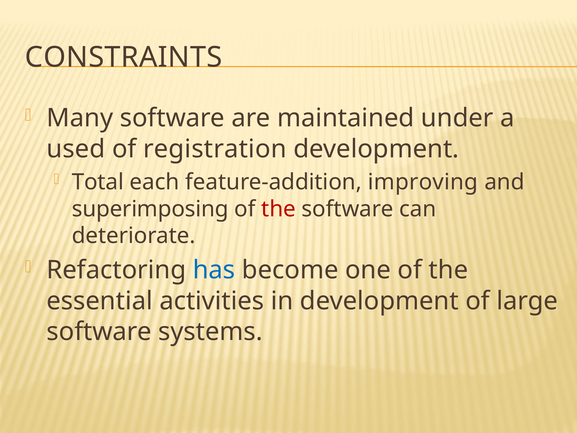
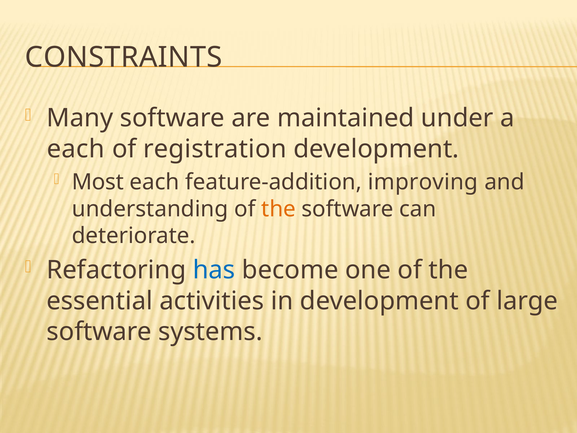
used at (76, 149): used -> each
Total: Total -> Most
superimposing: superimposing -> understanding
the at (279, 209) colour: red -> orange
